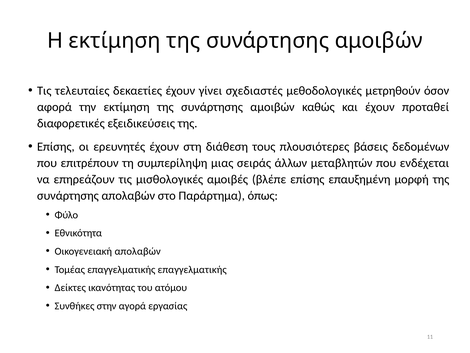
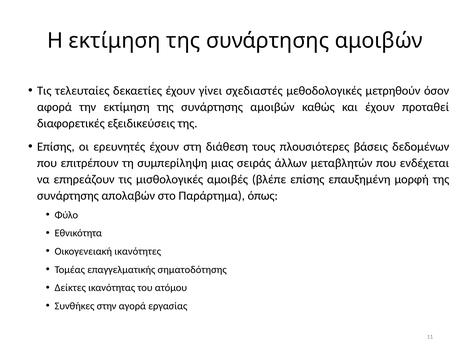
Οικογενειακή απολαβών: απολαβών -> ικανότητες
επαγγελματικής επαγγελματικής: επαγγελματικής -> σηματοδότησης
